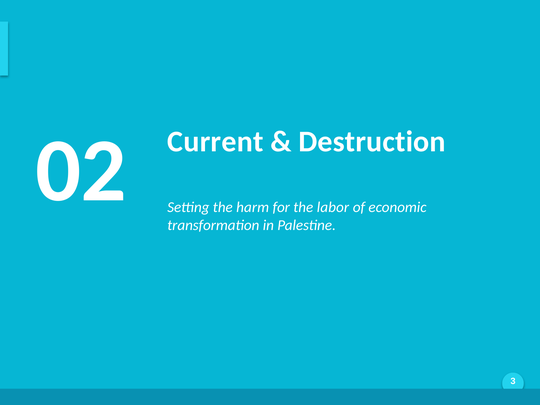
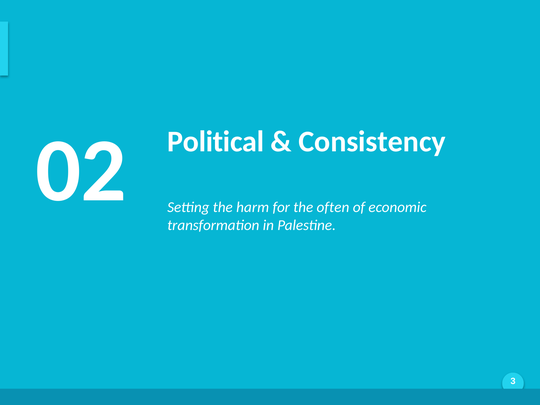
Current: Current -> Political
Destruction at (372, 142): Destruction -> Consistency
labor: labor -> often
